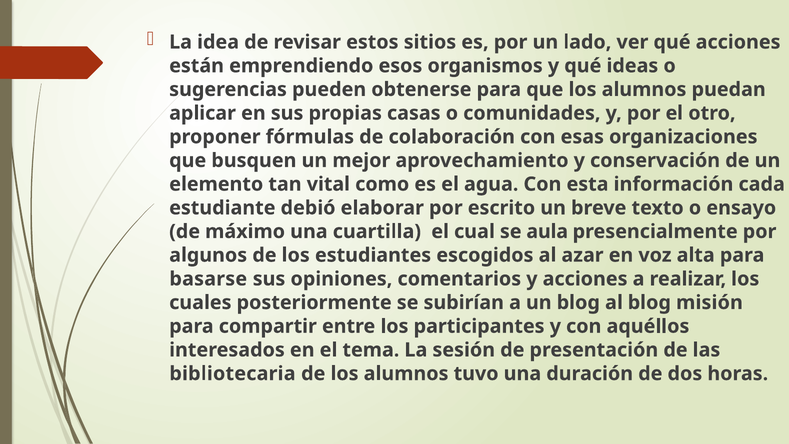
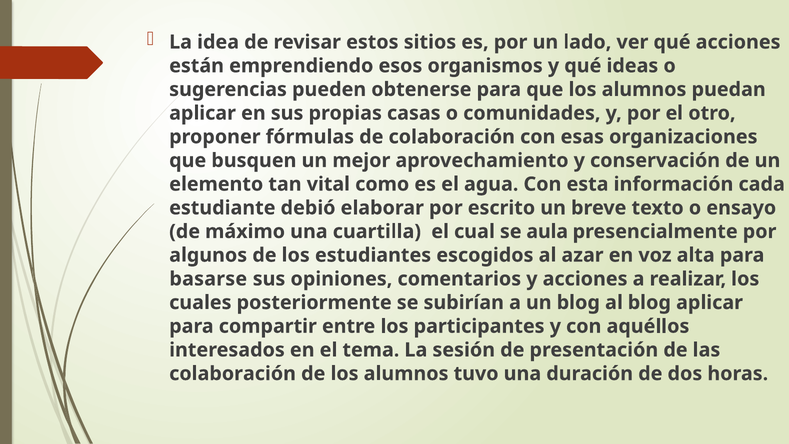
blog misión: misión -> aplicar
bibliotecaria at (232, 373): bibliotecaria -> colaboración
